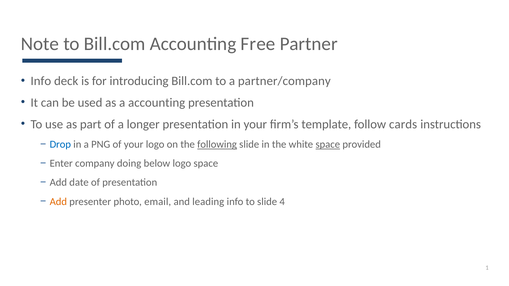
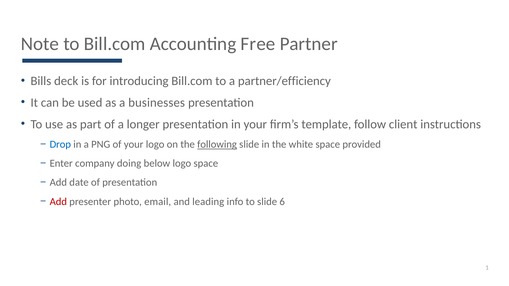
Info at (41, 81): Info -> Bills
partner/company: partner/company -> partner/efficiency
a accounting: accounting -> businesses
cards: cards -> client
space at (328, 145) underline: present -> none
Add at (58, 202) colour: orange -> red
4: 4 -> 6
